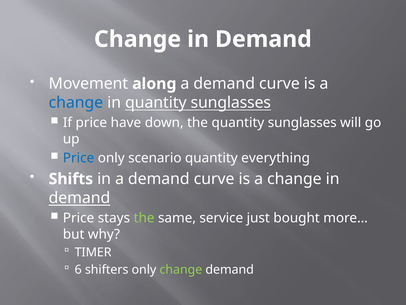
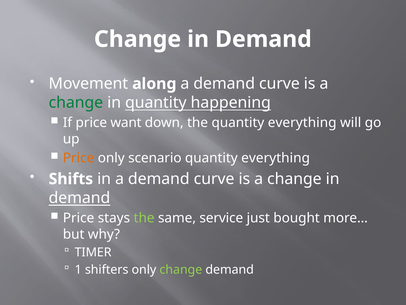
change at (76, 103) colour: blue -> green
in quantity sunglasses: sunglasses -> happening
have: have -> want
the quantity sunglasses: sunglasses -> everything
Price at (79, 158) colour: blue -> orange
6: 6 -> 1
